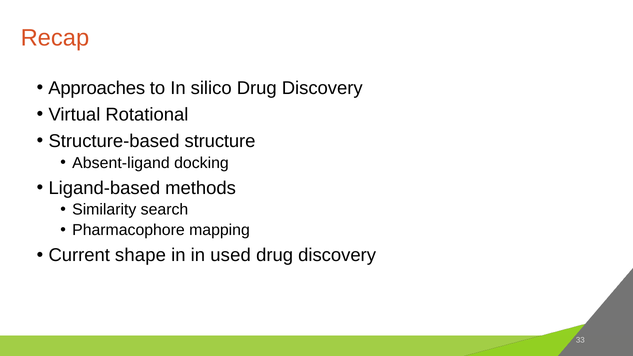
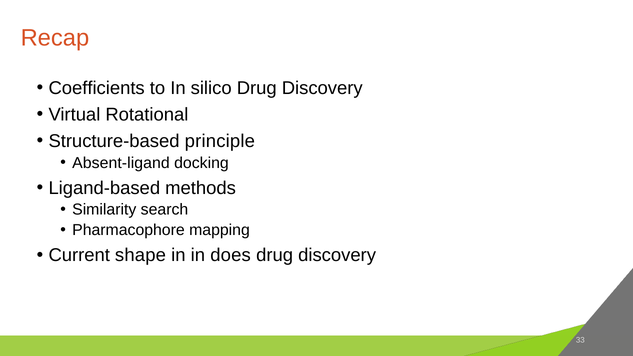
Approaches: Approaches -> Coefficients
structure: structure -> principle
used: used -> does
